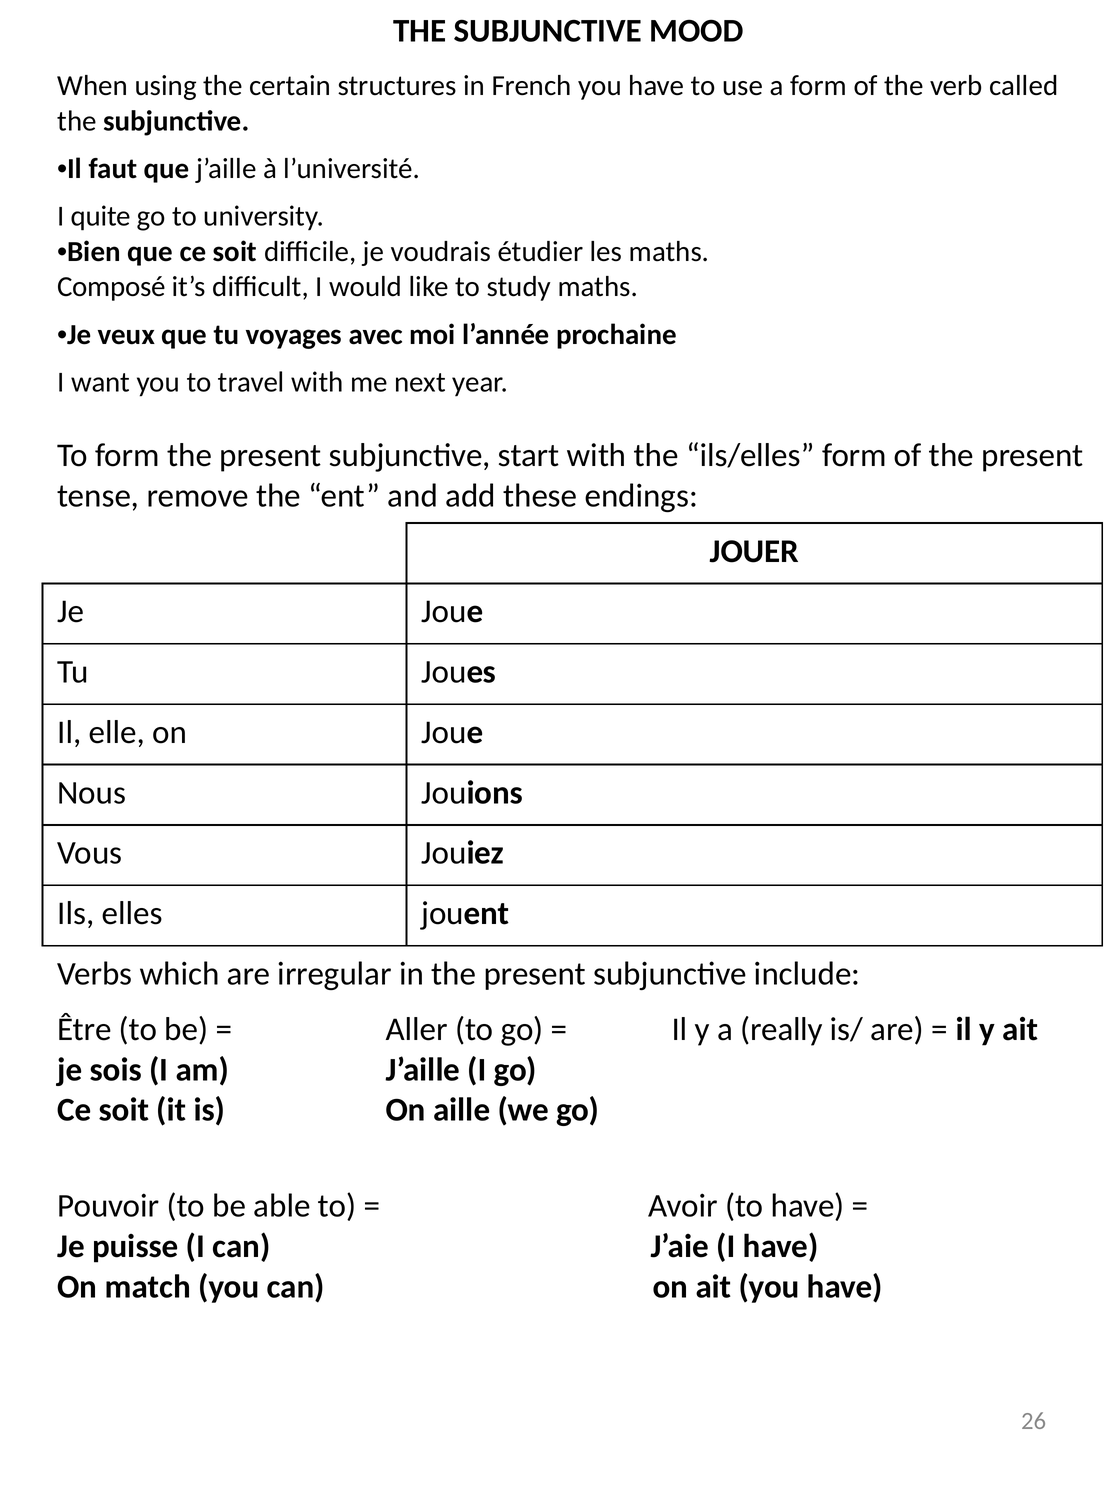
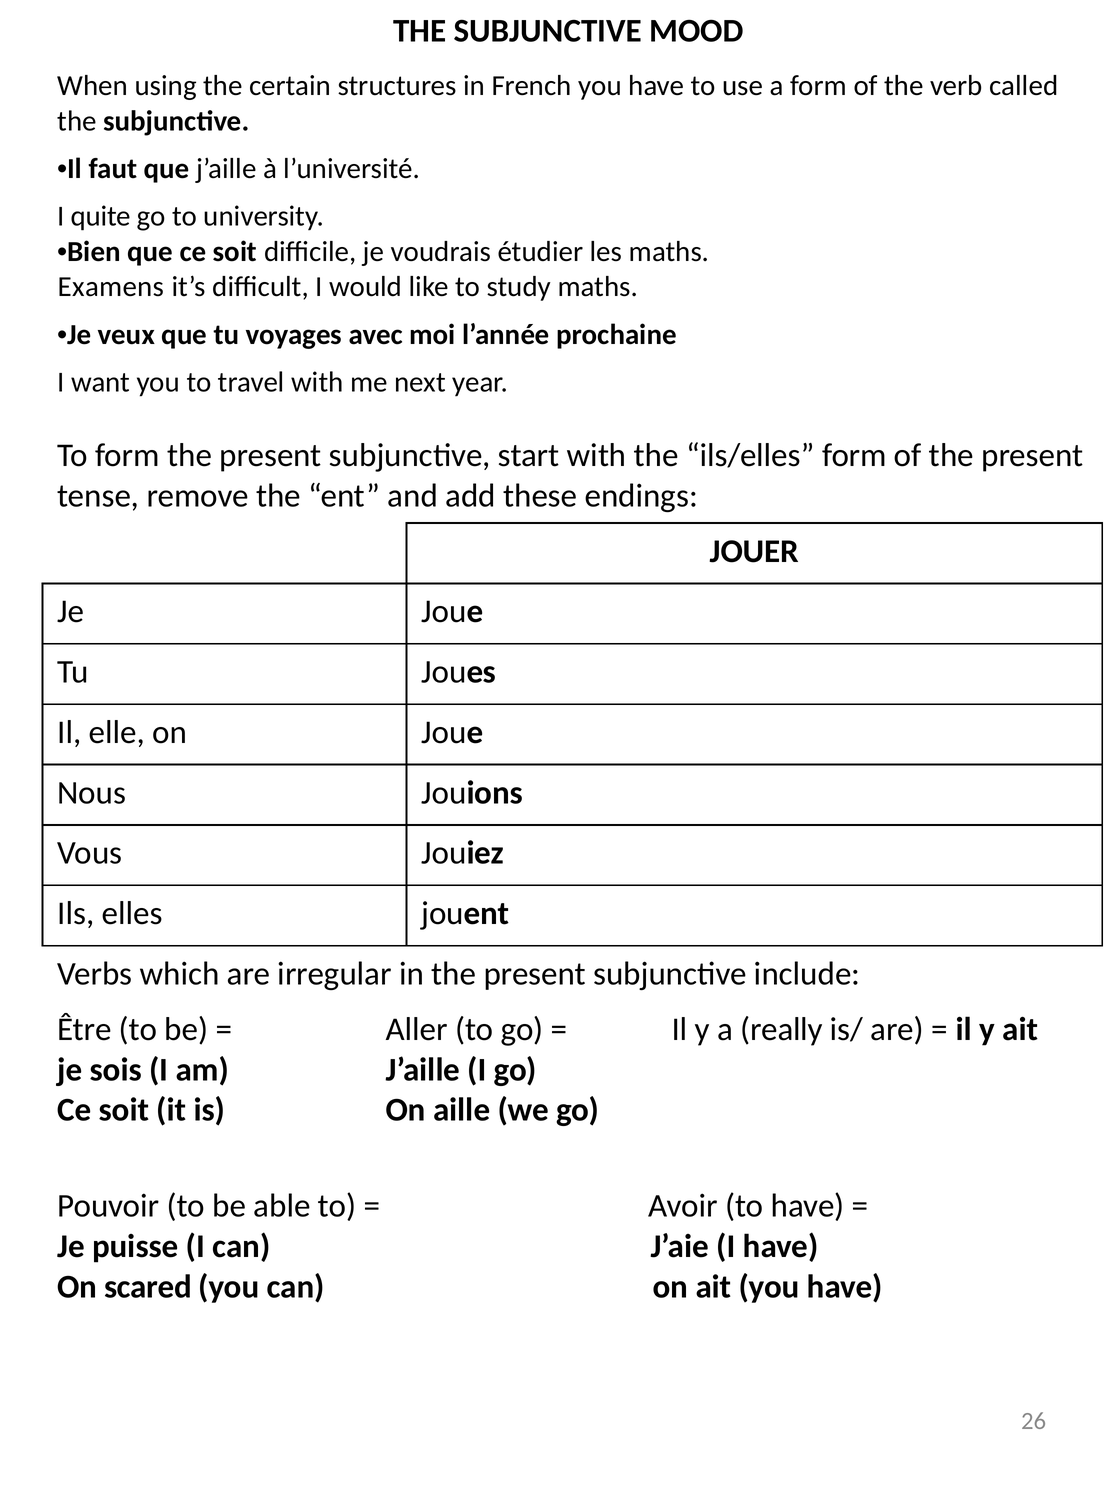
Composé: Composé -> Examens
match: match -> scared
